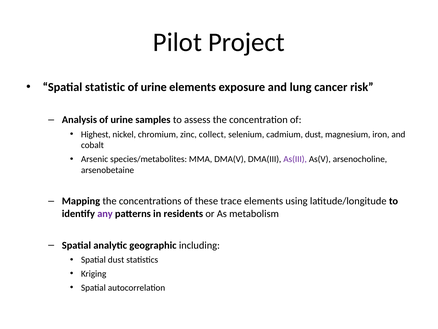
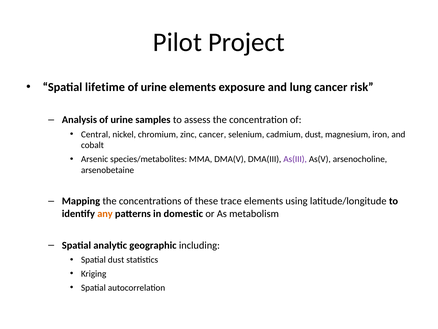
statistic: statistic -> lifetime
Highest: Highest -> Central
zinc collect: collect -> cancer
any colour: purple -> orange
residents: residents -> domestic
